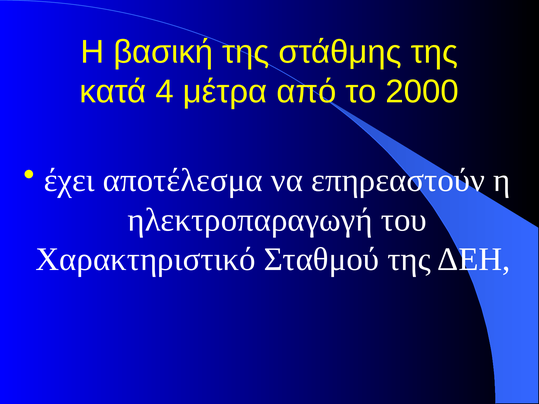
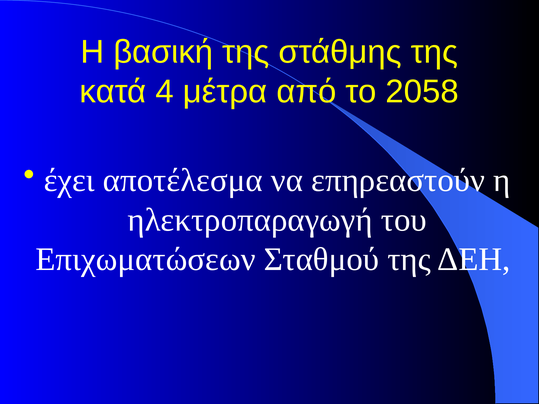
2000: 2000 -> 2058
Χαρακτηριστικό: Χαρακτηριστικό -> Επιχωματώσεων
